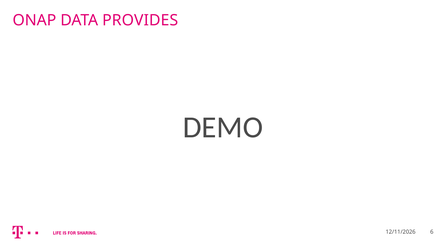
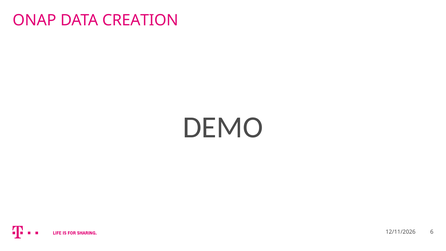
PROVIDES: PROVIDES -> CREATION
